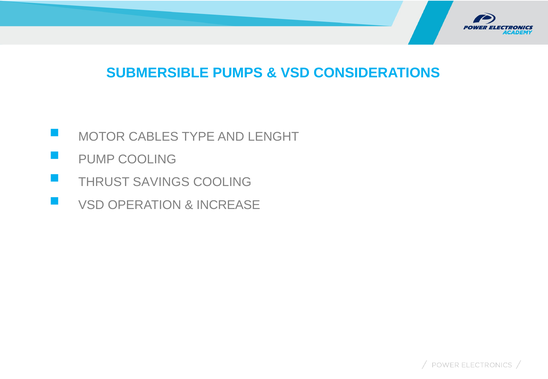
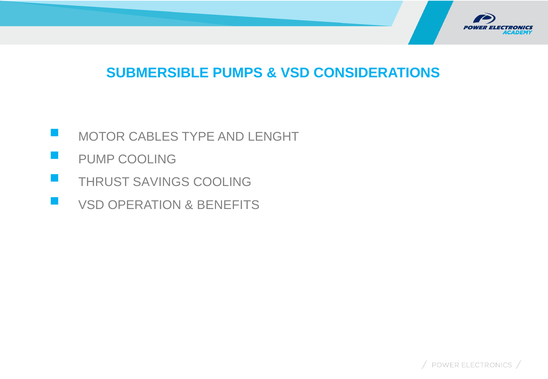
INCREASE: INCREASE -> BENEFITS
